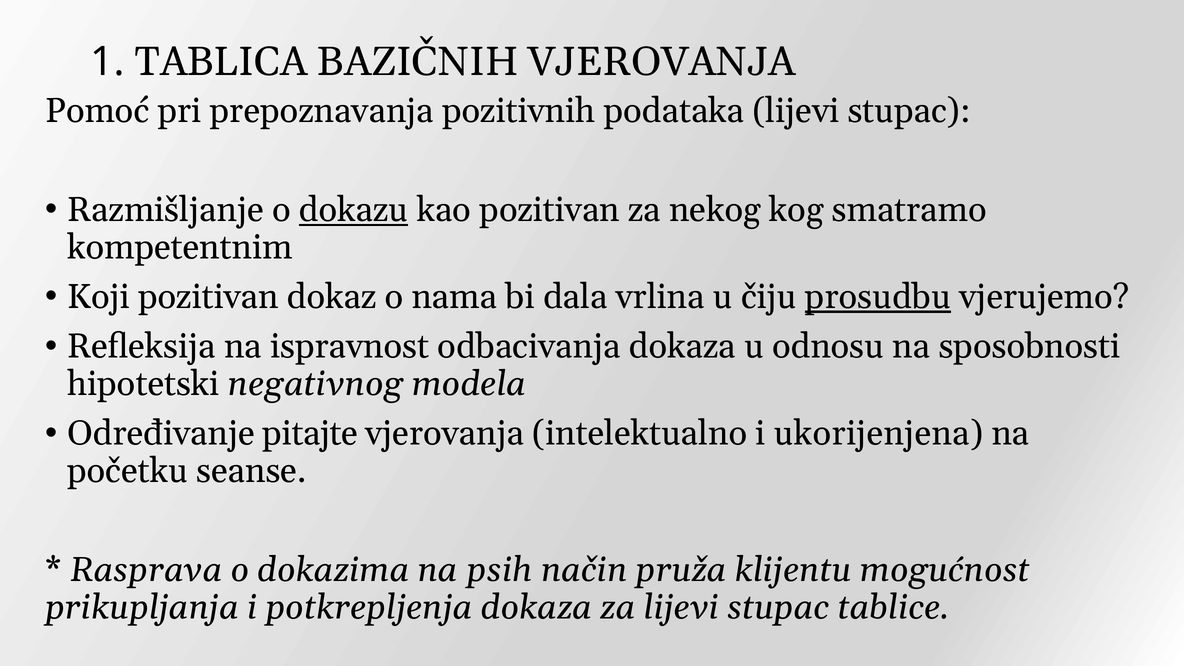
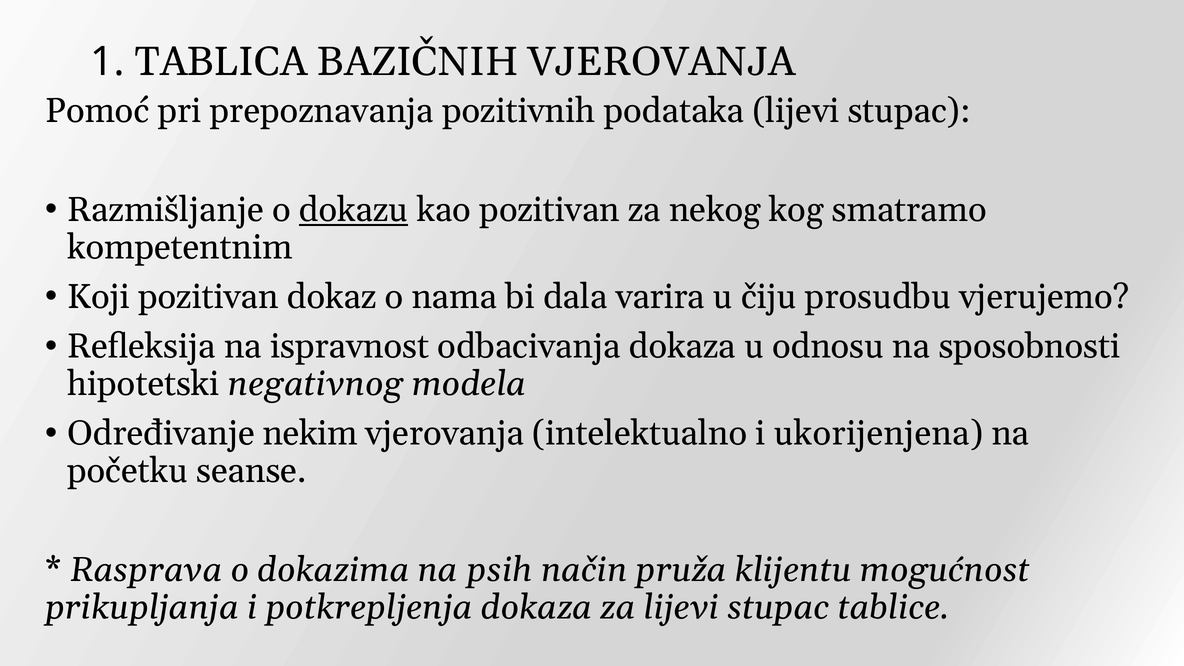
vrlina: vrlina -> varira
prosudbu underline: present -> none
pitajte: pitajte -> nekim
